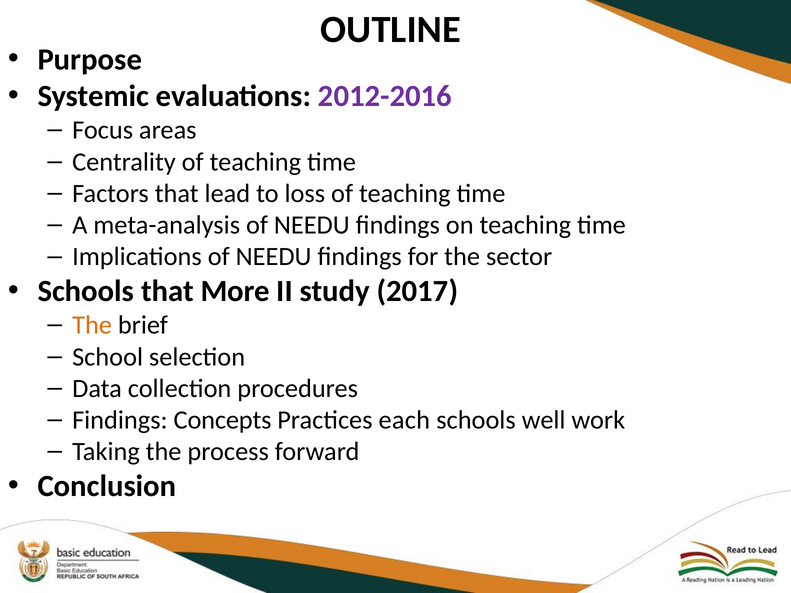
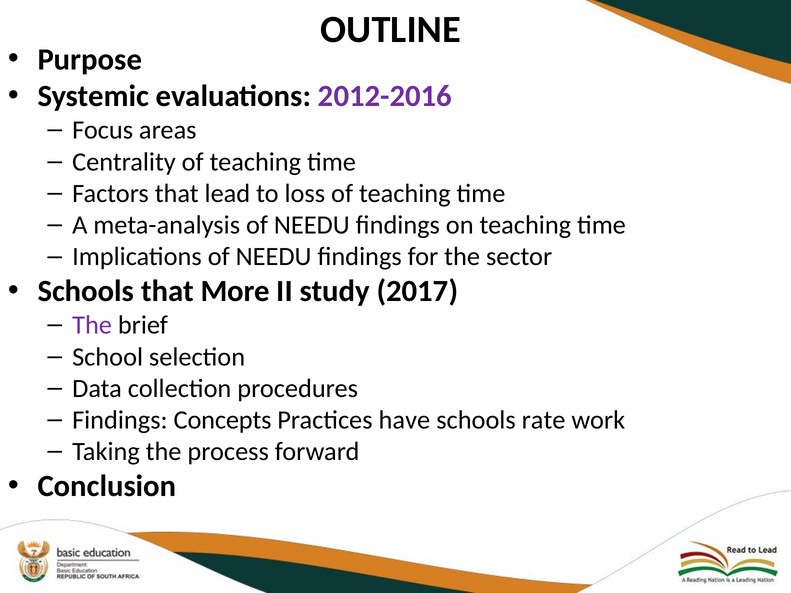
The at (92, 325) colour: orange -> purple
each: each -> have
well: well -> rate
